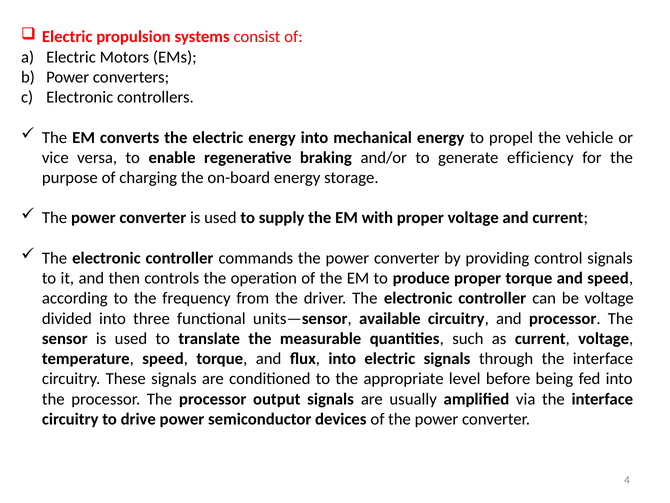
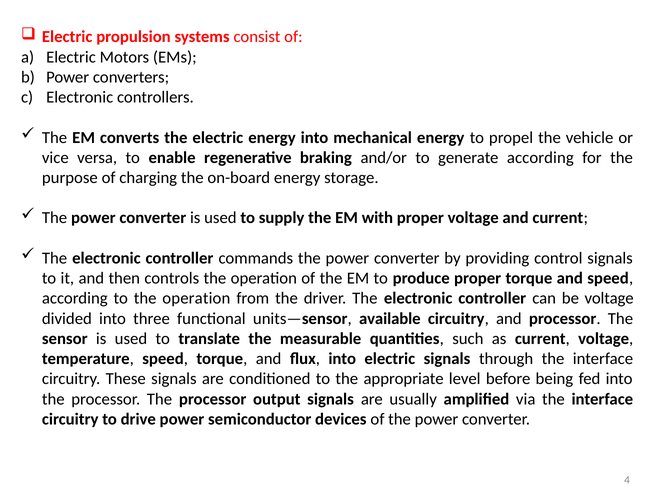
generate efficiency: efficiency -> according
to the frequency: frequency -> operation
